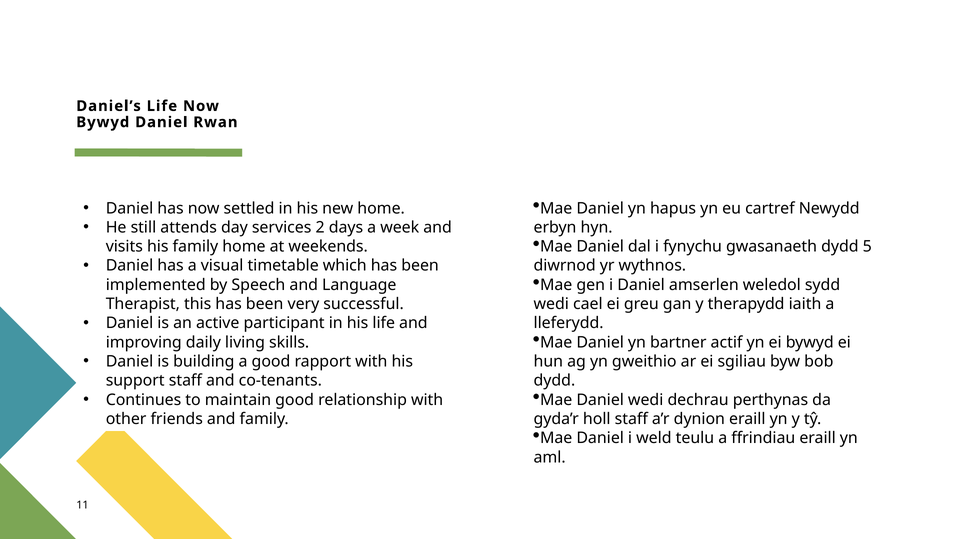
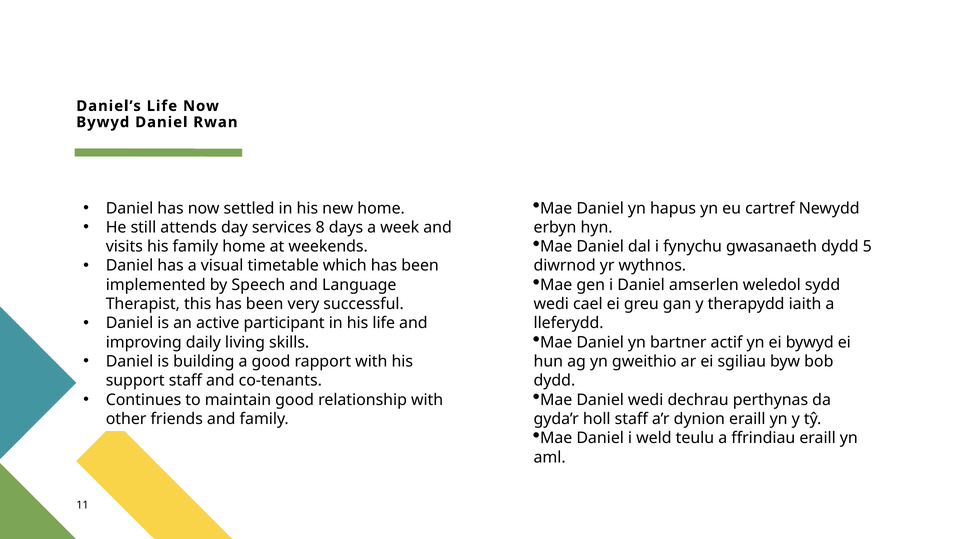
2: 2 -> 8
